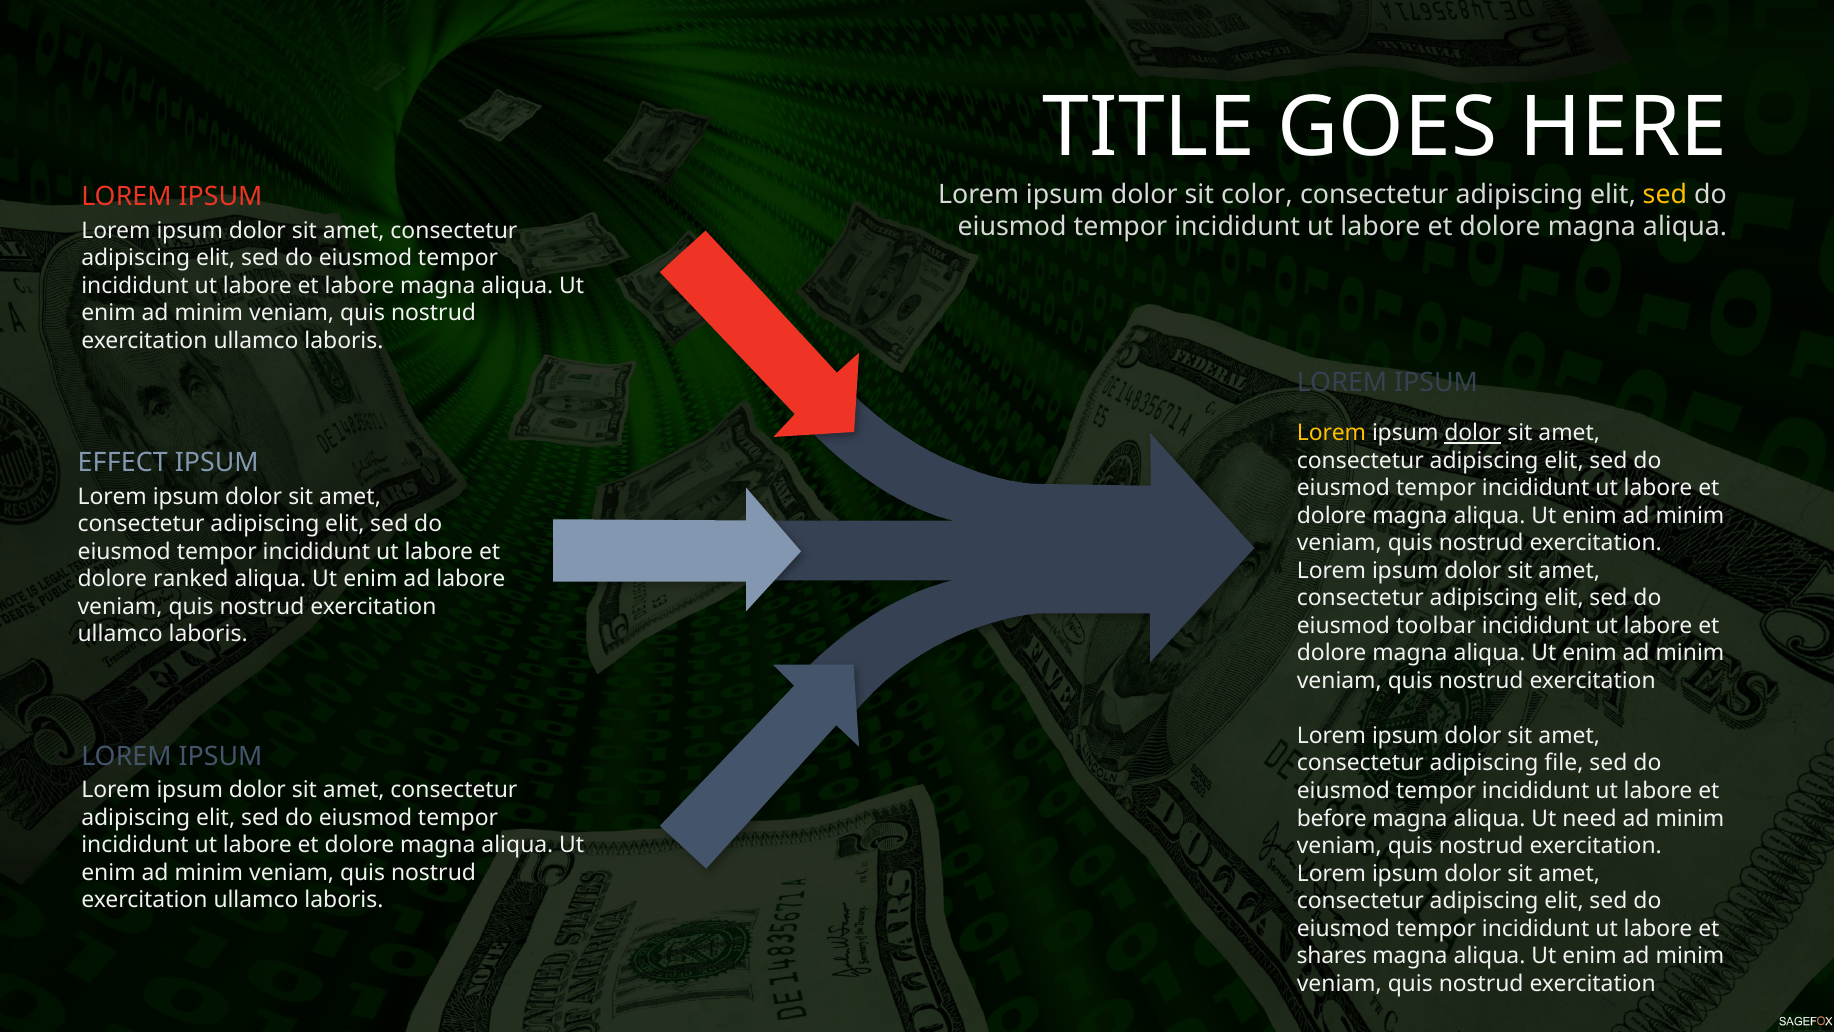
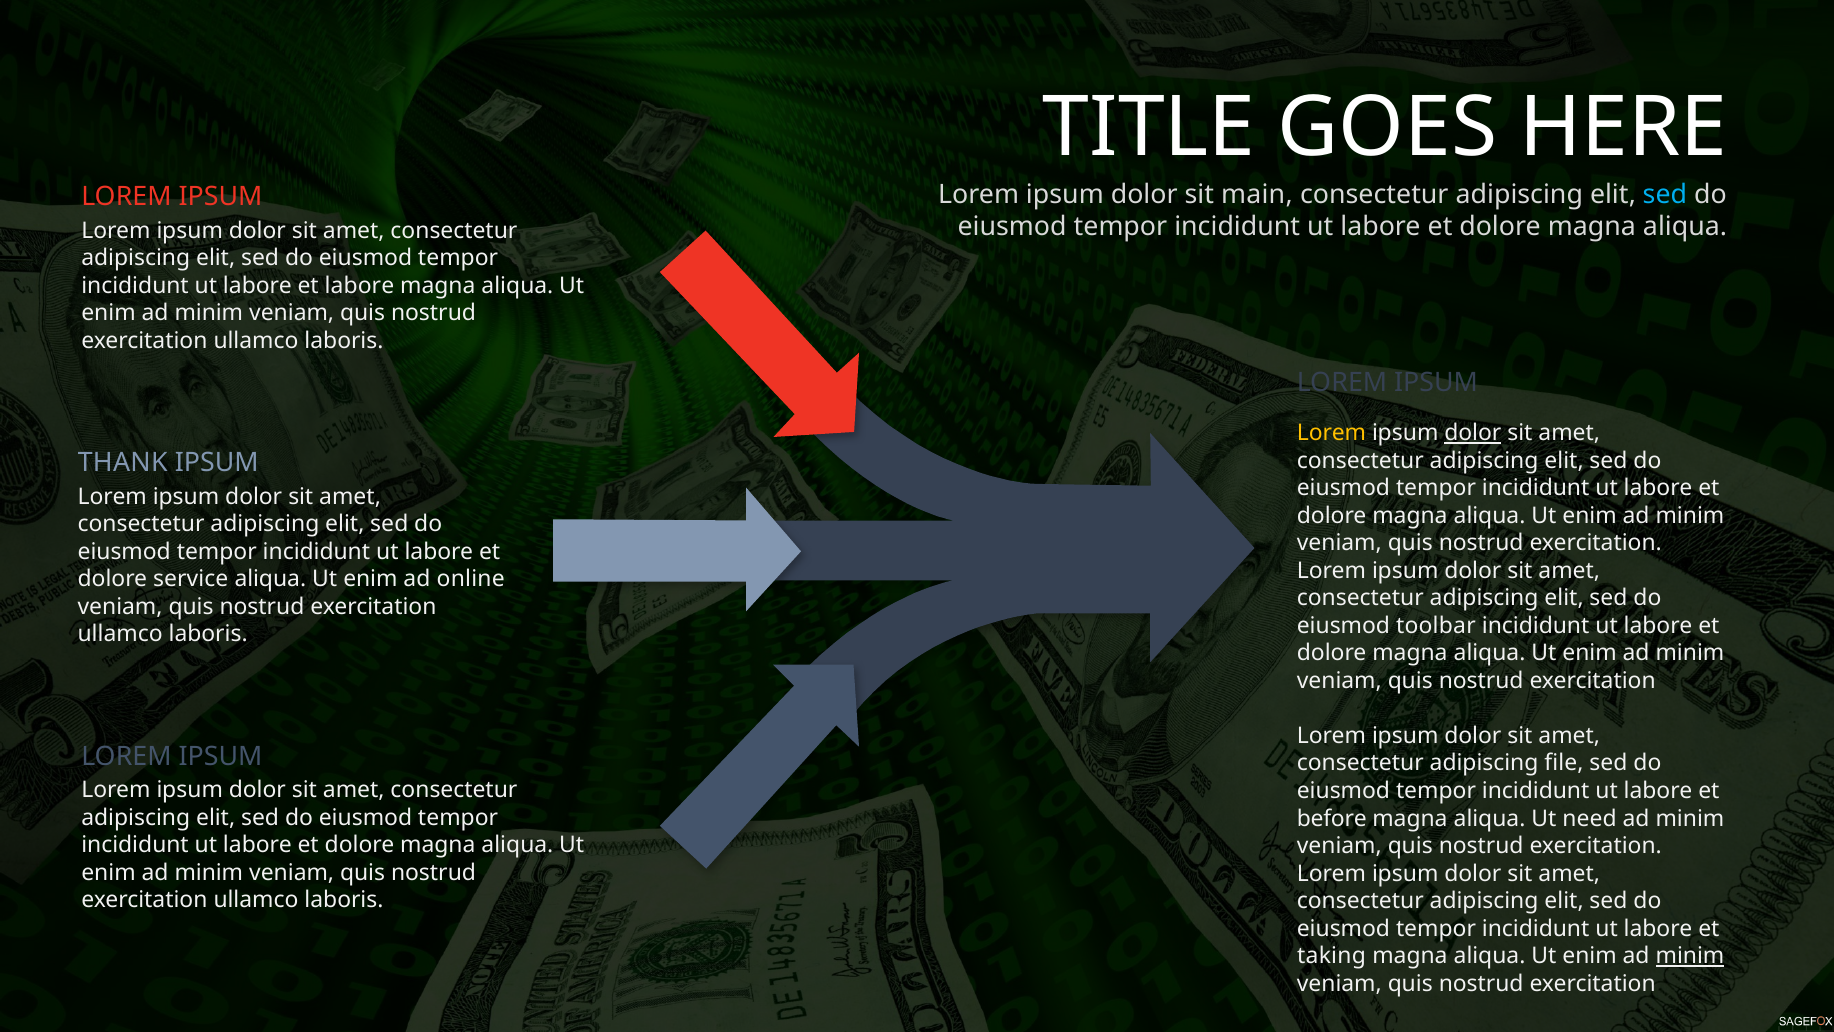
color: color -> main
sed at (1665, 194) colour: yellow -> light blue
EFFECT: EFFECT -> THANK
ranked: ranked -> service
ad labore: labore -> online
shares: shares -> taking
minim at (1690, 956) underline: none -> present
